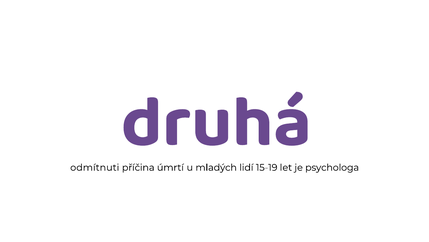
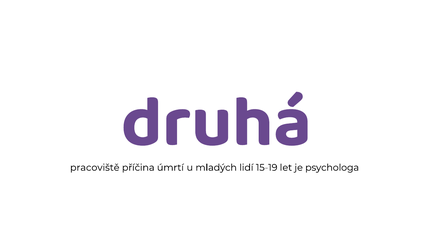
odmítnuti: odmítnuti -> pracoviště
